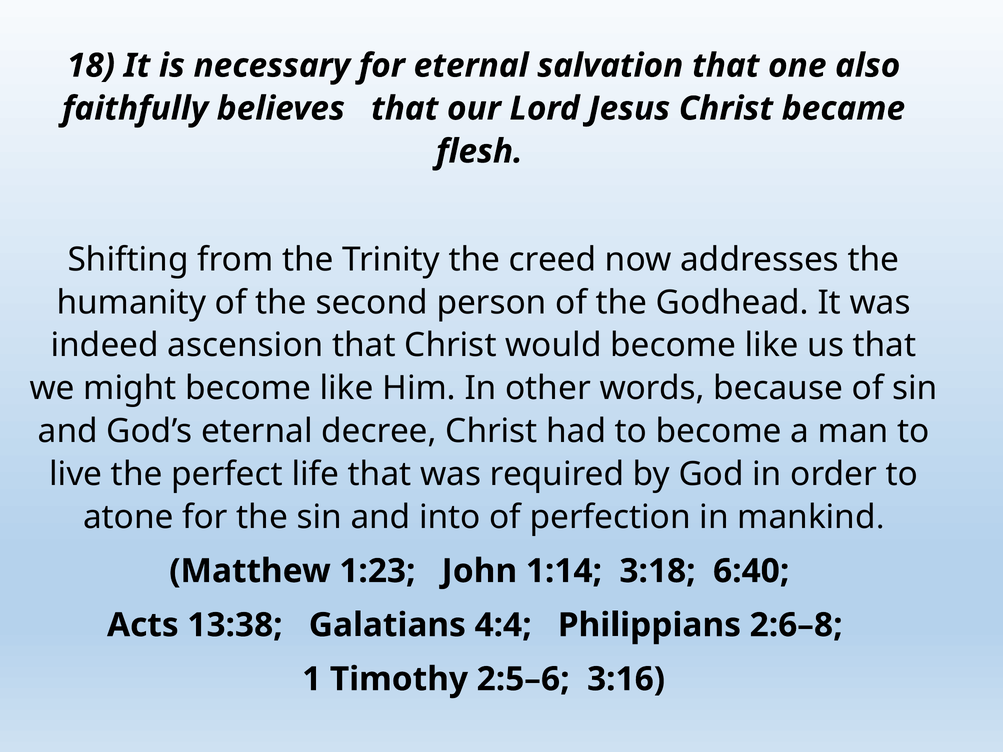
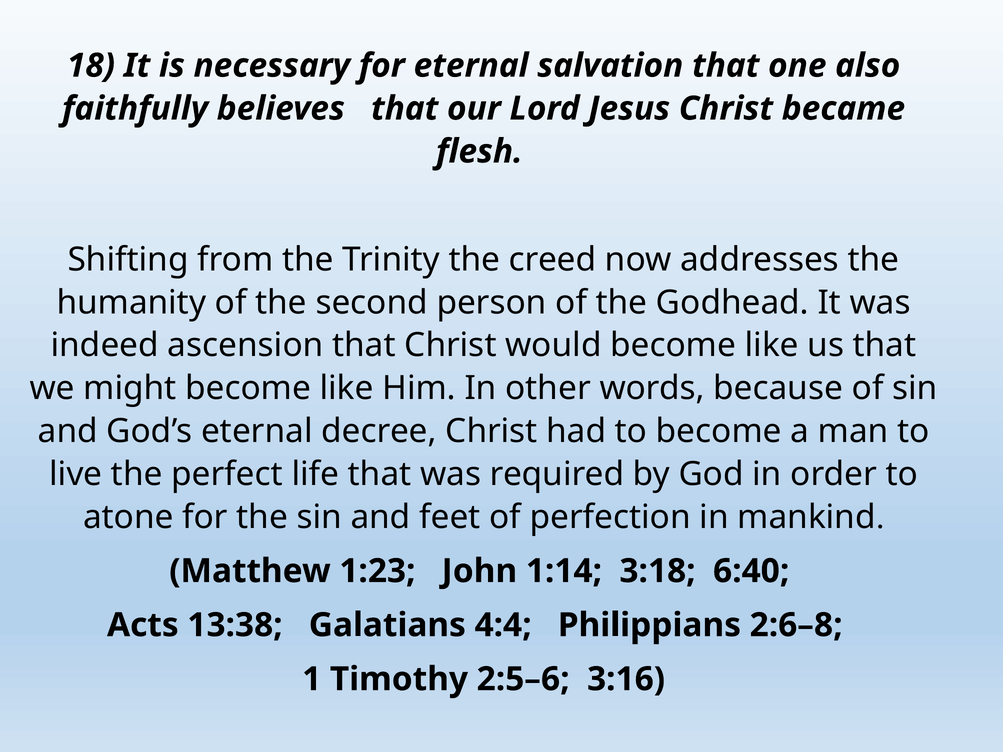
into: into -> feet
